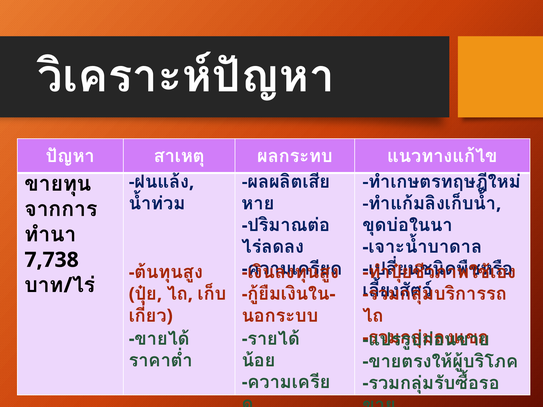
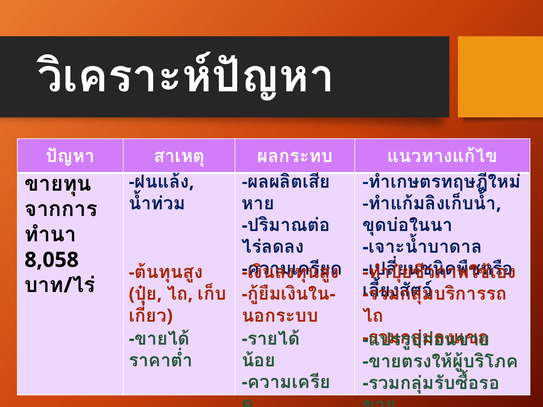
7,738: 7,738 -> 8,058
